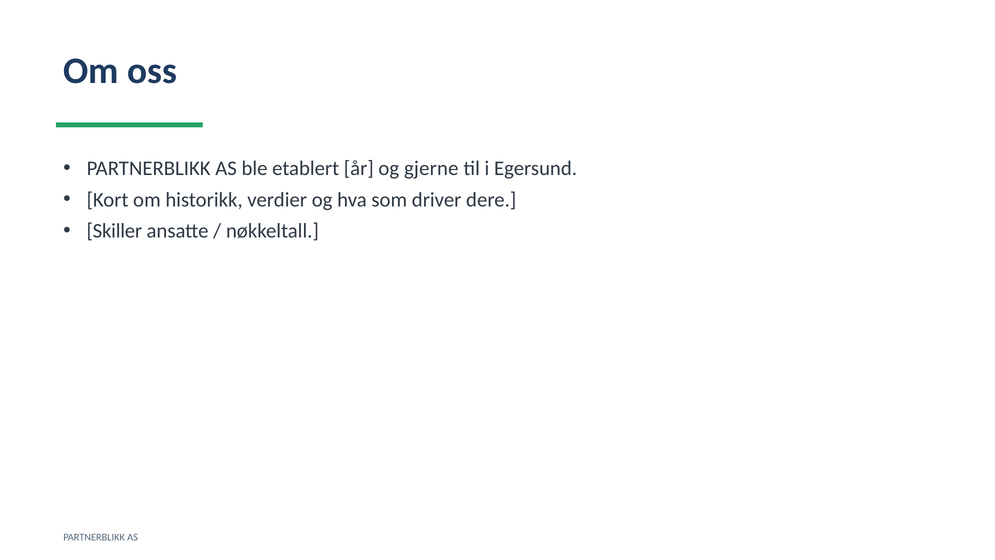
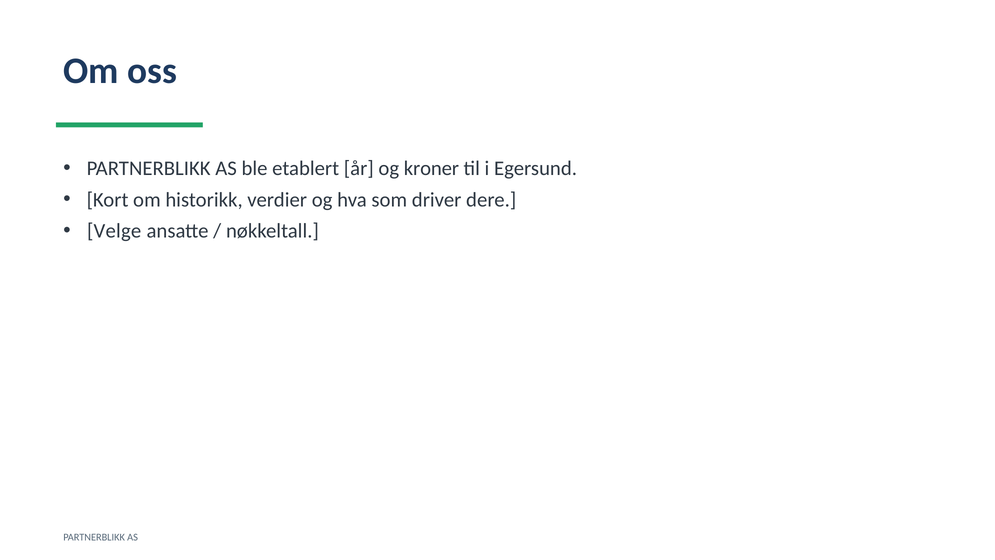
gjerne: gjerne -> kroner
Skiller: Skiller -> Velge
